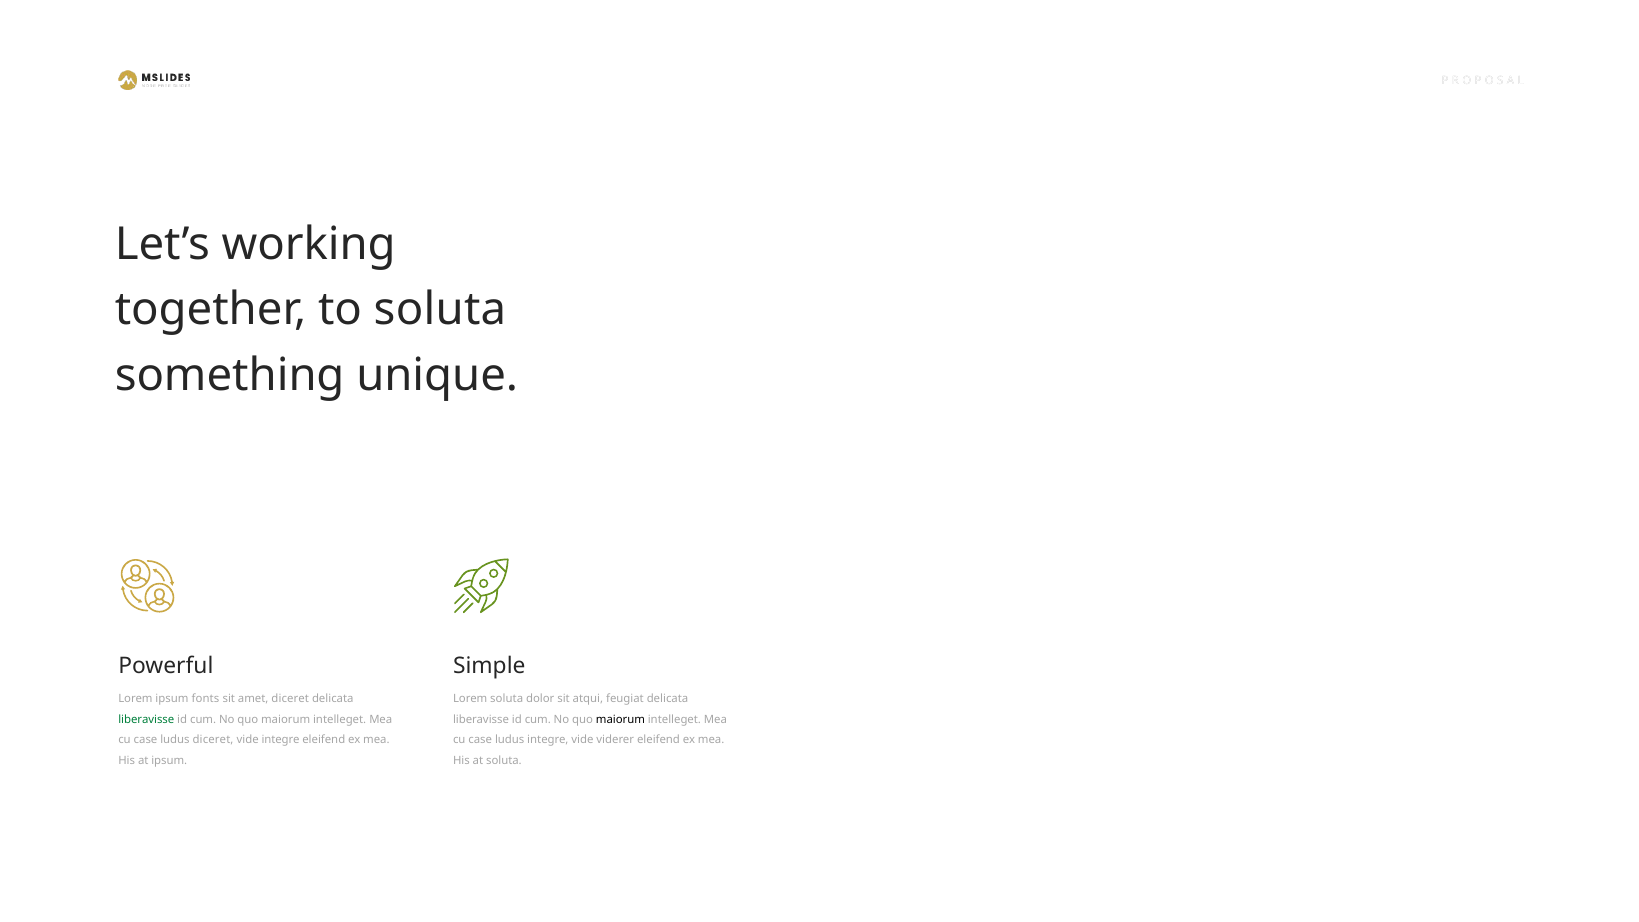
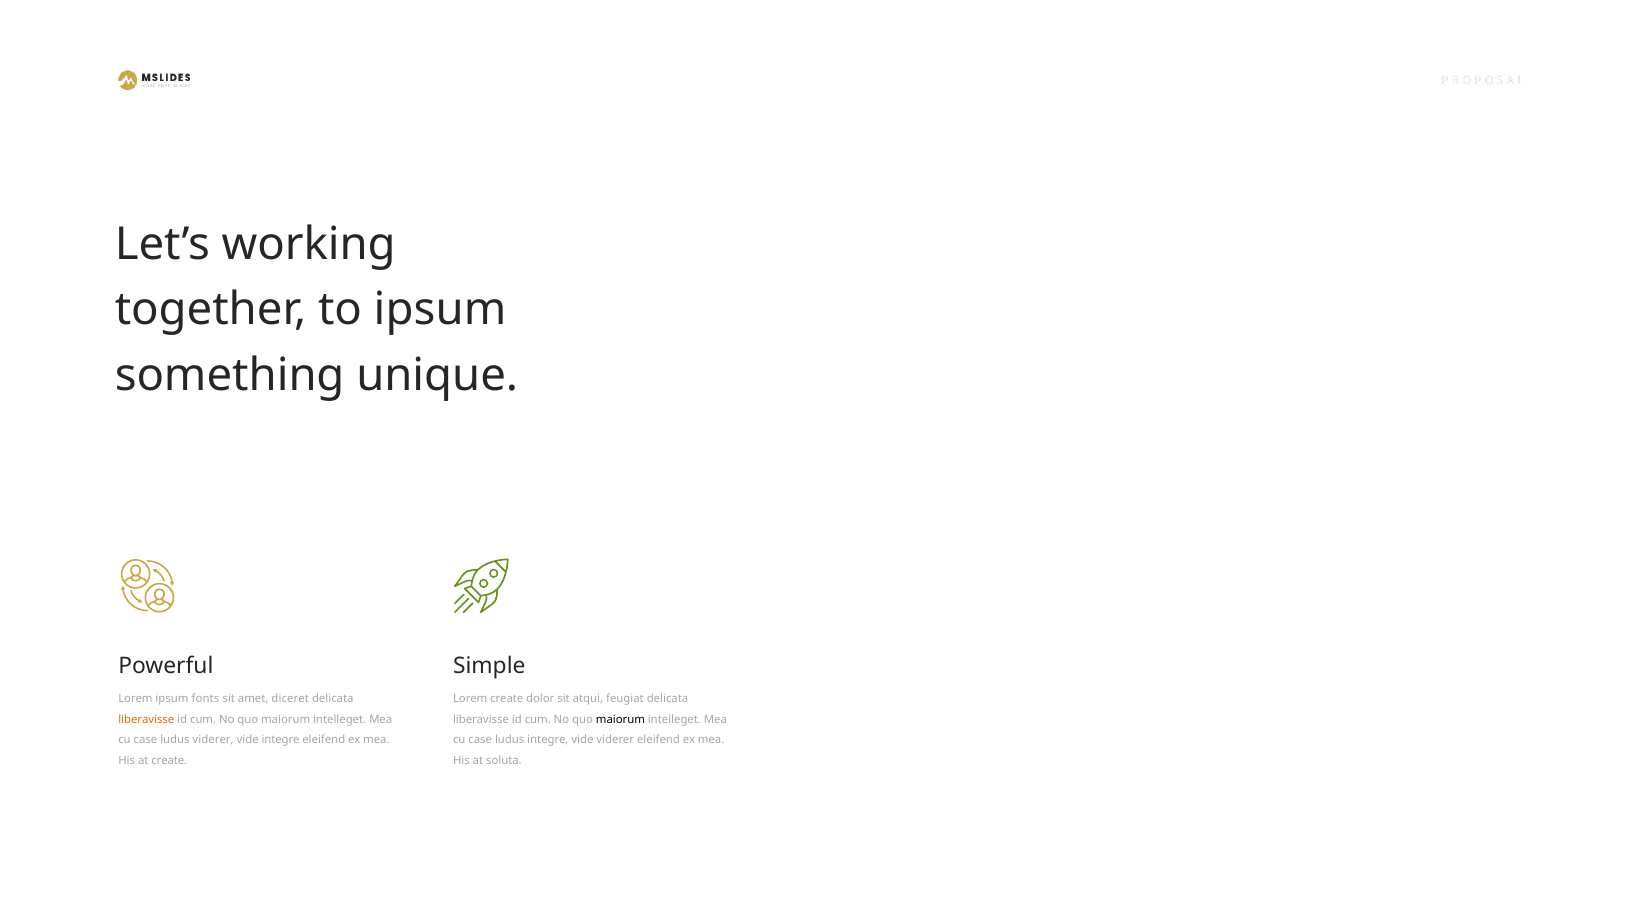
to soluta: soluta -> ipsum
Lorem soluta: soluta -> create
liberavisse at (146, 720) colour: green -> orange
ludus diceret: diceret -> viderer
at ipsum: ipsum -> create
